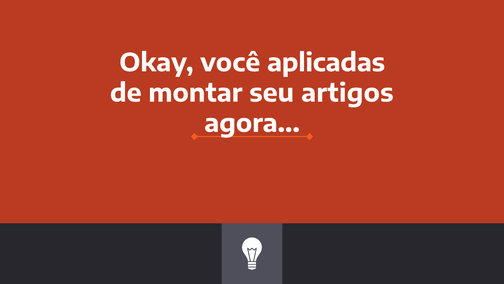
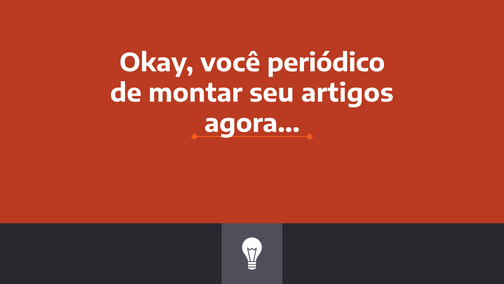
aplicadas: aplicadas -> periódico
